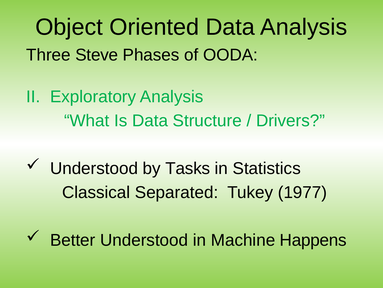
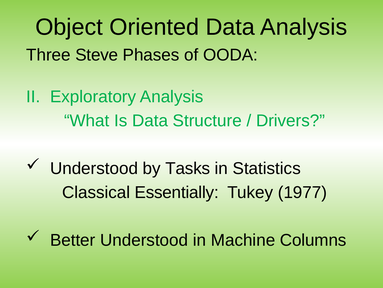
Separated: Separated -> Essentially
Happens: Happens -> Columns
